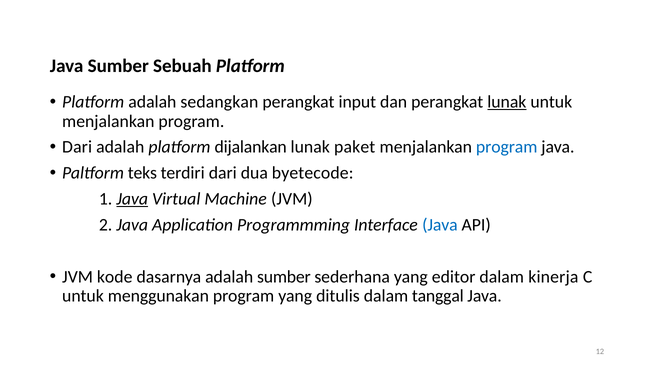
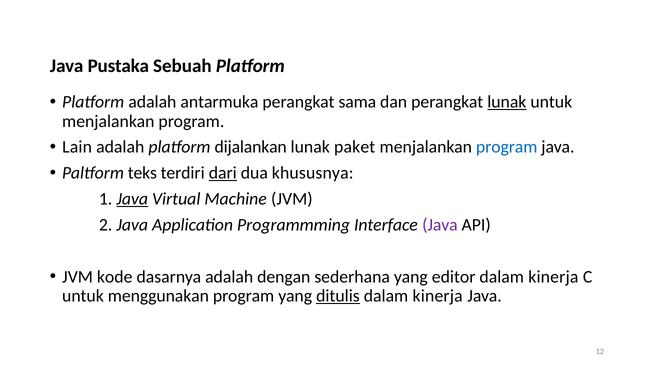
Java Sumber: Sumber -> Pustaka
sedangkan: sedangkan -> antarmuka
input: input -> sama
Dari at (77, 147): Dari -> Lain
dari at (223, 173) underline: none -> present
byetecode: byetecode -> khususnya
Java at (440, 225) colour: blue -> purple
adalah sumber: sumber -> dengan
ditulis underline: none -> present
tanggal at (438, 296): tanggal -> kinerja
